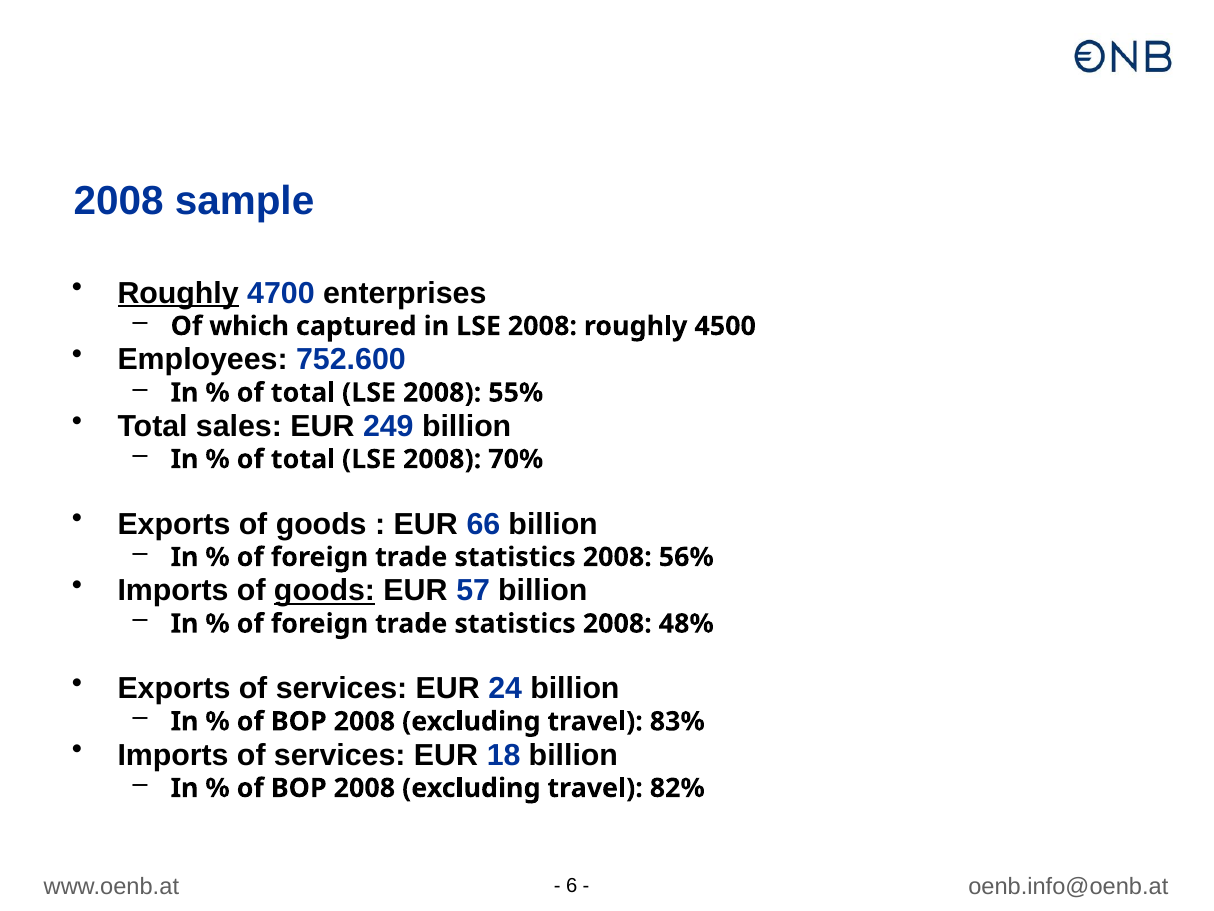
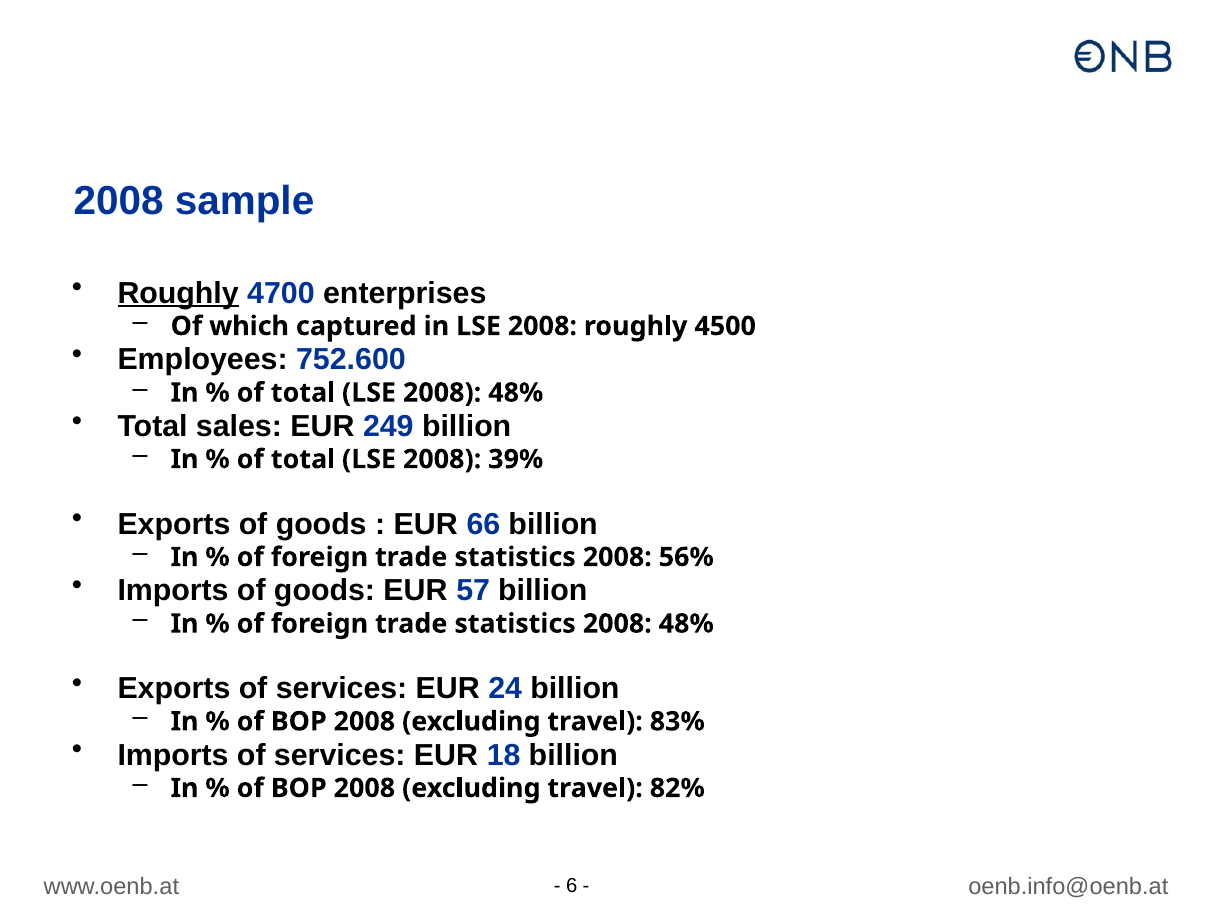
LSE 2008 55%: 55% -> 48%
70%: 70% -> 39%
goods at (325, 590) underline: present -> none
